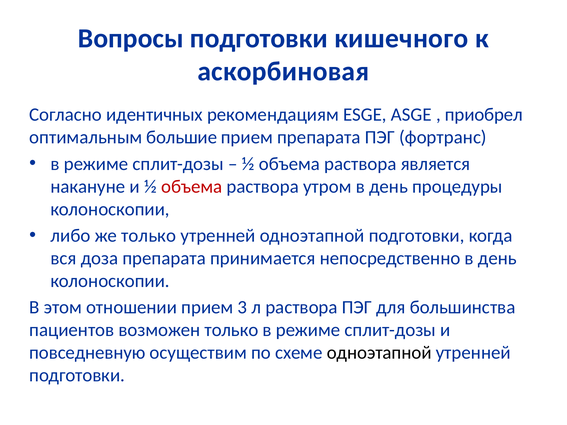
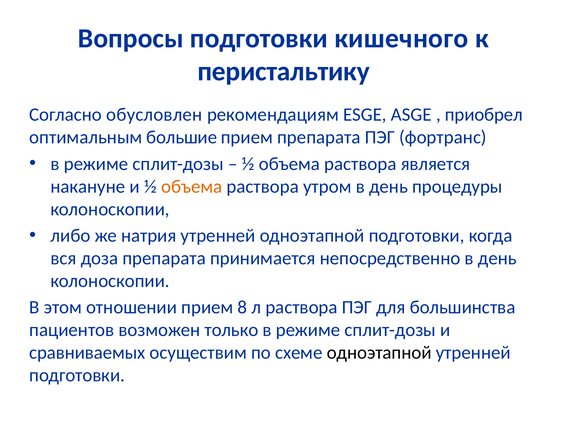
аскорбиновая: аскорбиновая -> перистальтику
идентичных: идентичных -> обусловлен
объема at (192, 187) colour: red -> orange
же только: только -> натрия
3: 3 -> 8
повседневную: повседневную -> сравниваемых
